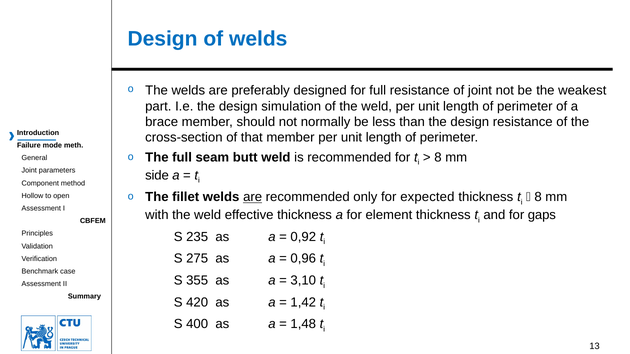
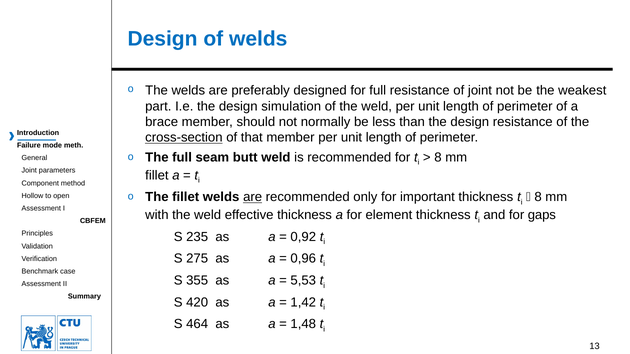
cross-section underline: none -> present
side at (157, 175): side -> fillet
expected: expected -> important
3,10: 3,10 -> 5,53
400: 400 -> 464
